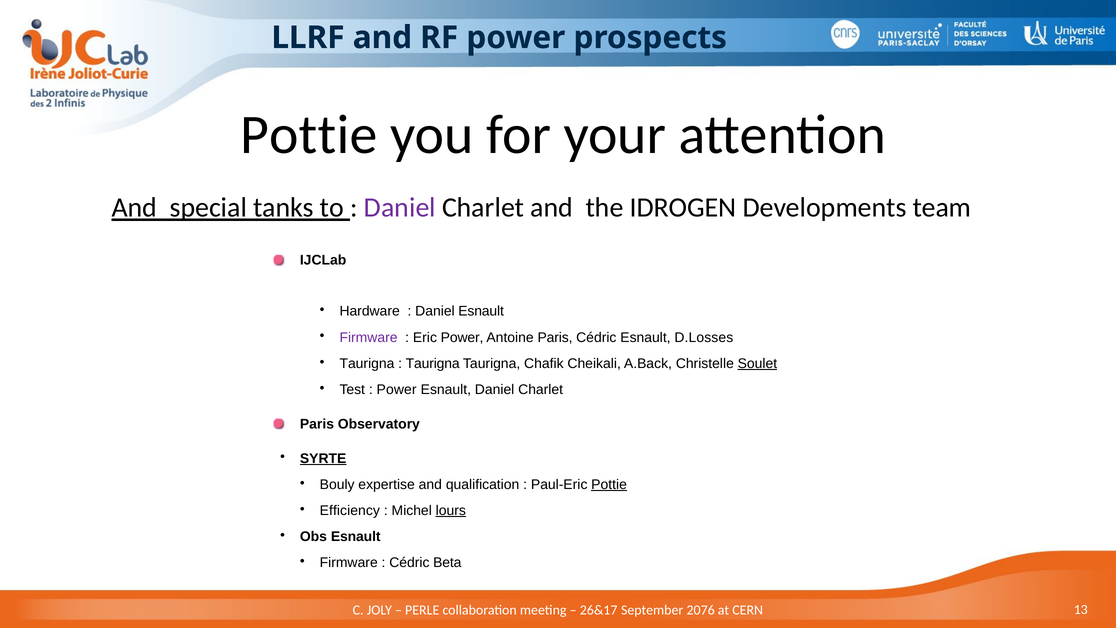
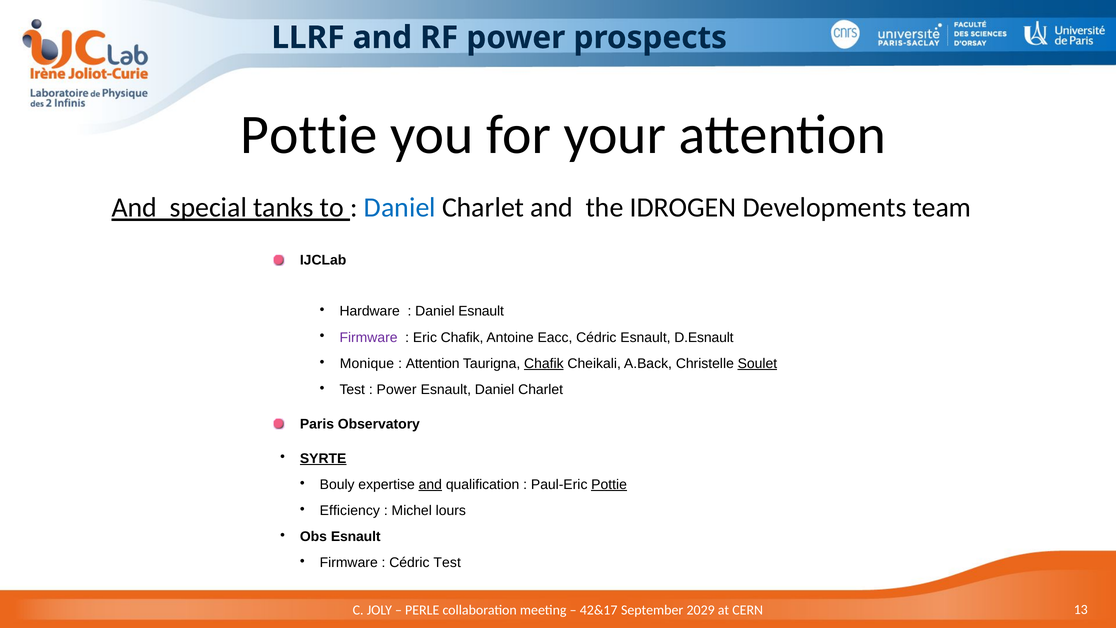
Daniel at (400, 208) colour: purple -> blue
Eric Power: Power -> Chafik
Antoine Paris: Paris -> Eacc
D.Losses: D.Losses -> D.Esnault
Taurigna at (367, 363): Taurigna -> Monique
Taurigna at (433, 363): Taurigna -> Attention
Chafik at (544, 363) underline: none -> present
and at (430, 484) underline: none -> present
lours underline: present -> none
Cédric Beta: Beta -> Test
26&17: 26&17 -> 42&17
2076: 2076 -> 2029
